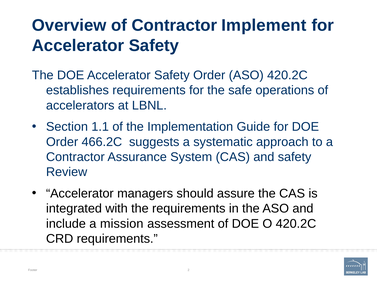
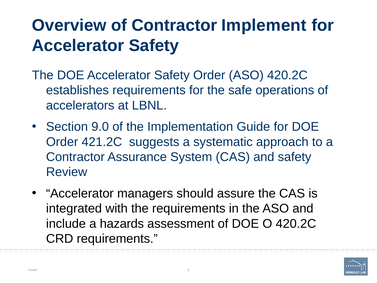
1.1: 1.1 -> 9.0
466.2C: 466.2C -> 421.2C
mission: mission -> hazards
